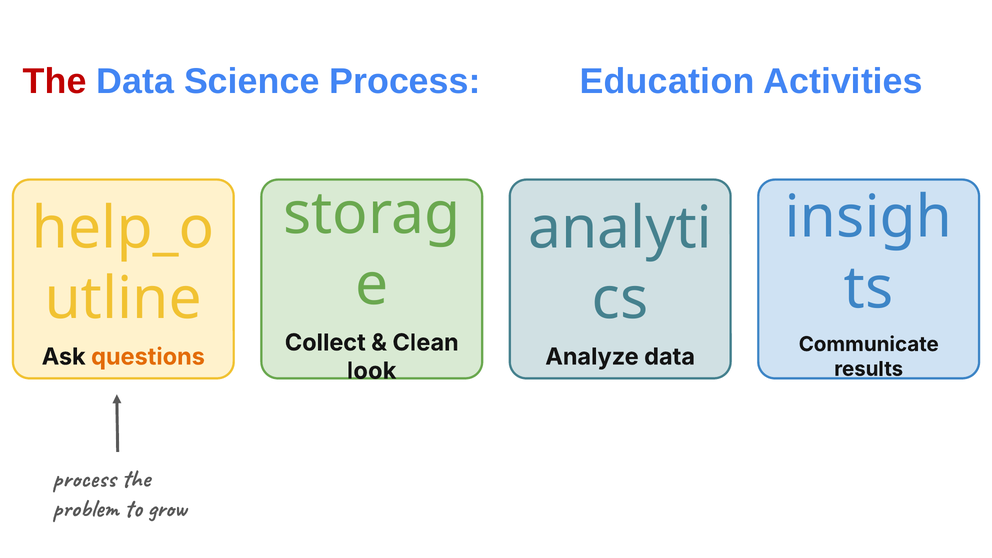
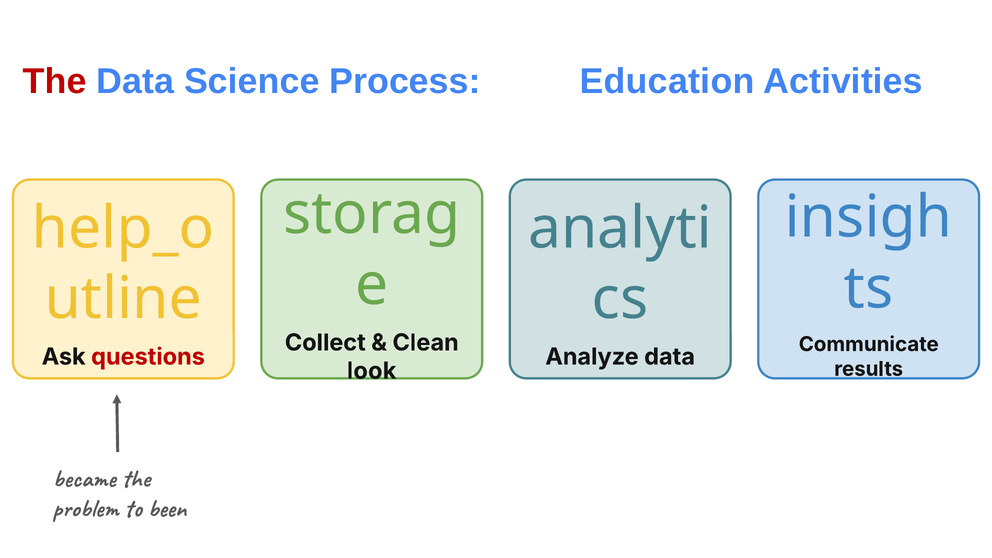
questions colour: orange -> red
process at (84, 478): process -> became
grow: grow -> been
